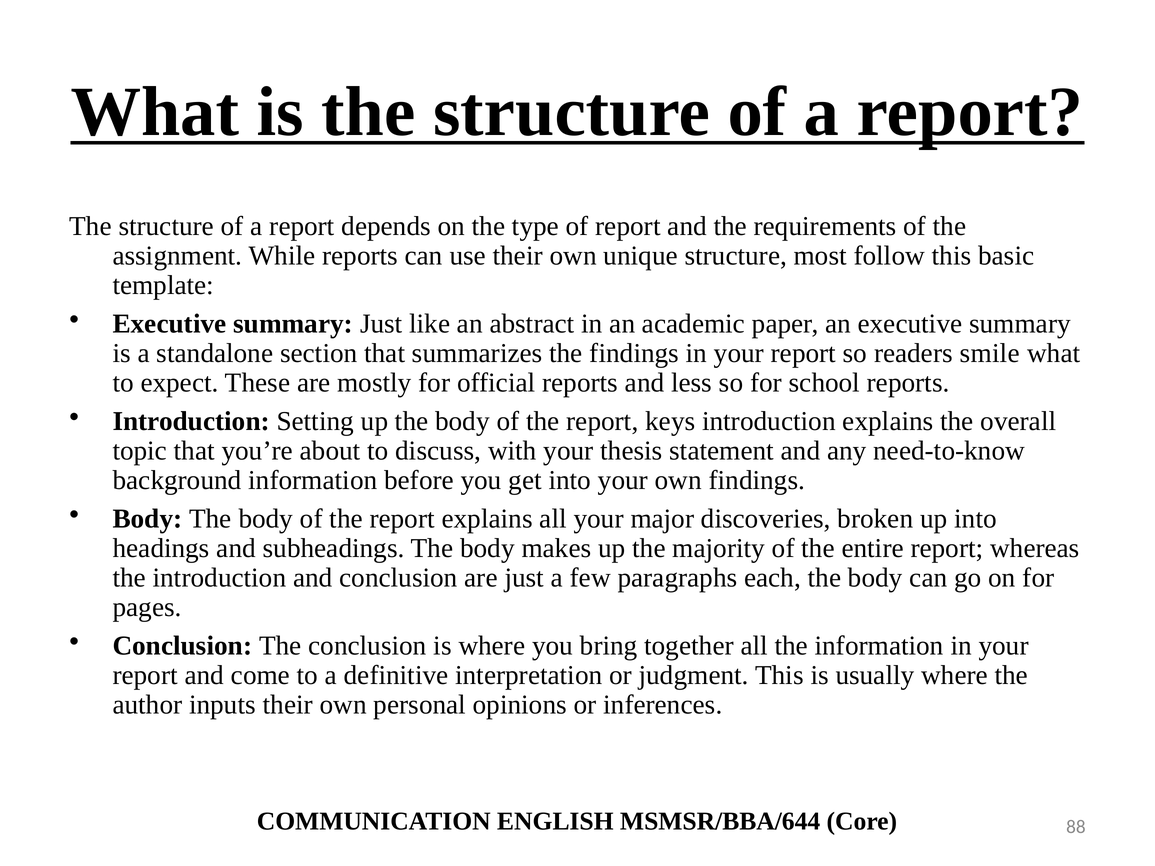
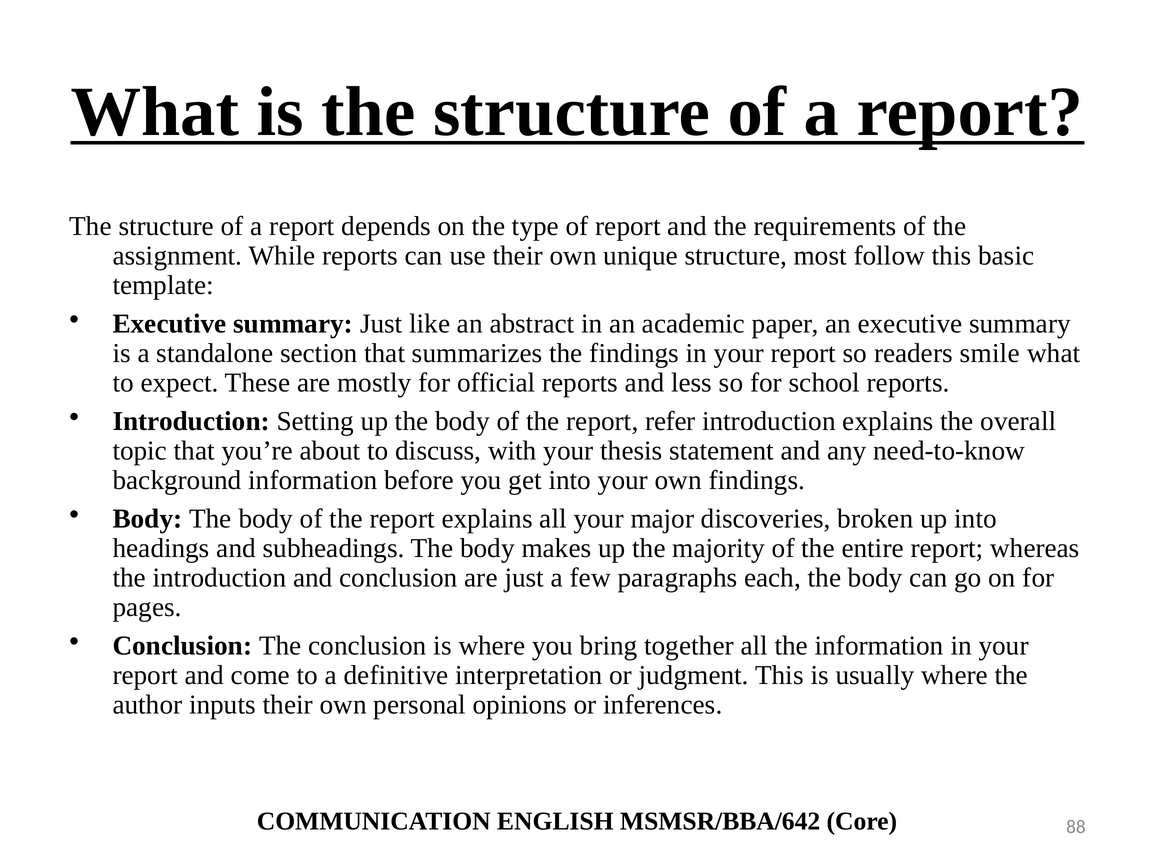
keys: keys -> refer
MSMSR/BBA/644: MSMSR/BBA/644 -> MSMSR/BBA/642
